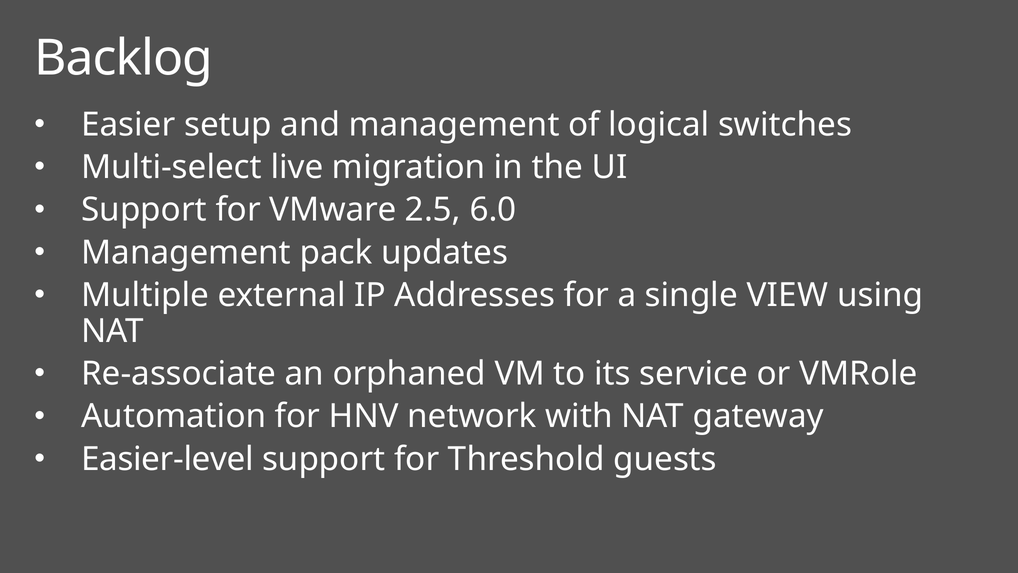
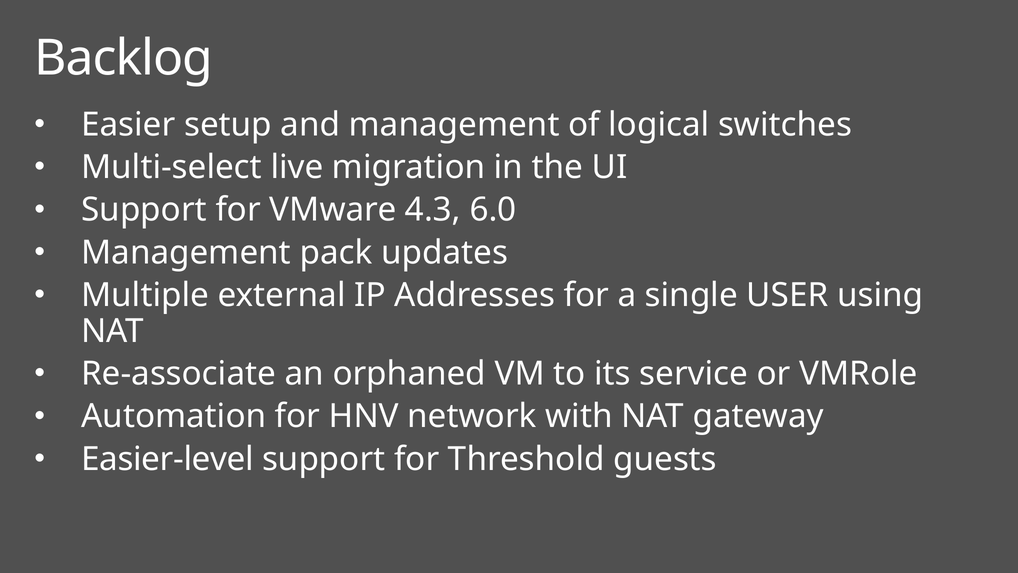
2.5: 2.5 -> 4.3
VIEW: VIEW -> USER
